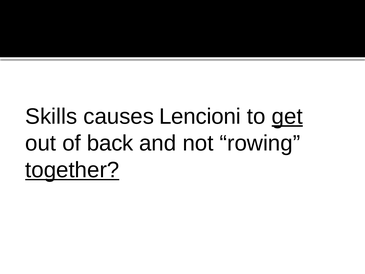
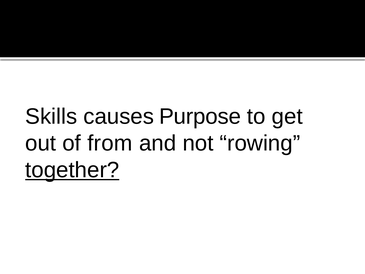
Lencioni: Lencioni -> Purpose
get underline: present -> none
back: back -> from
